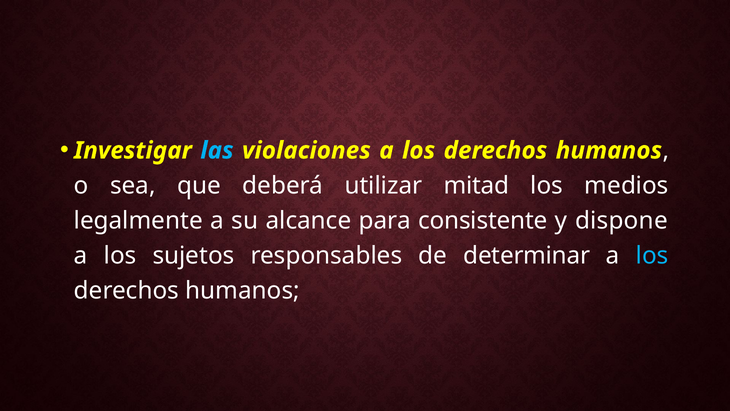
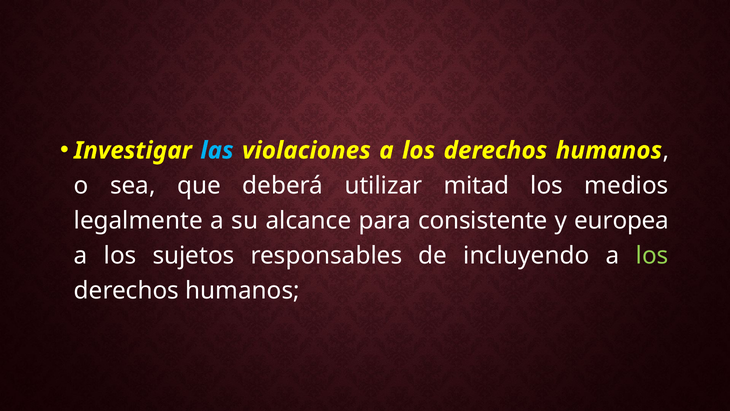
dispone: dispone -> europea
determinar: determinar -> incluyendo
los at (652, 256) colour: light blue -> light green
